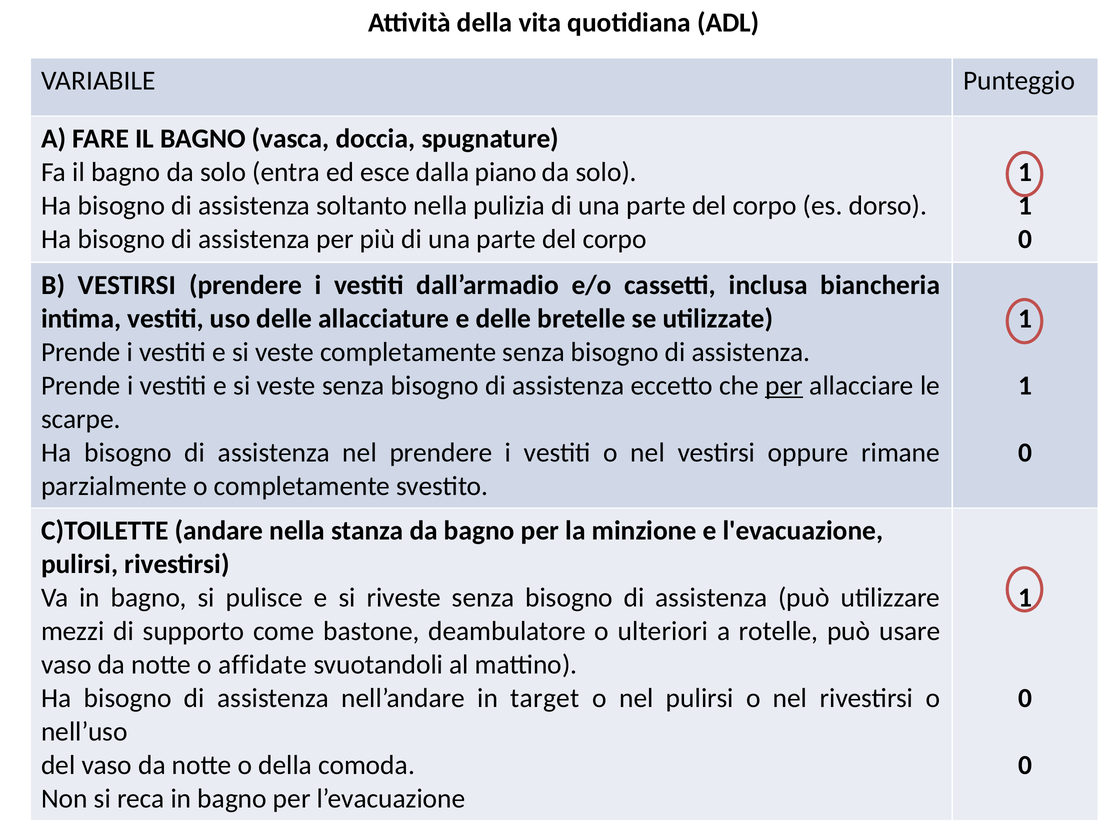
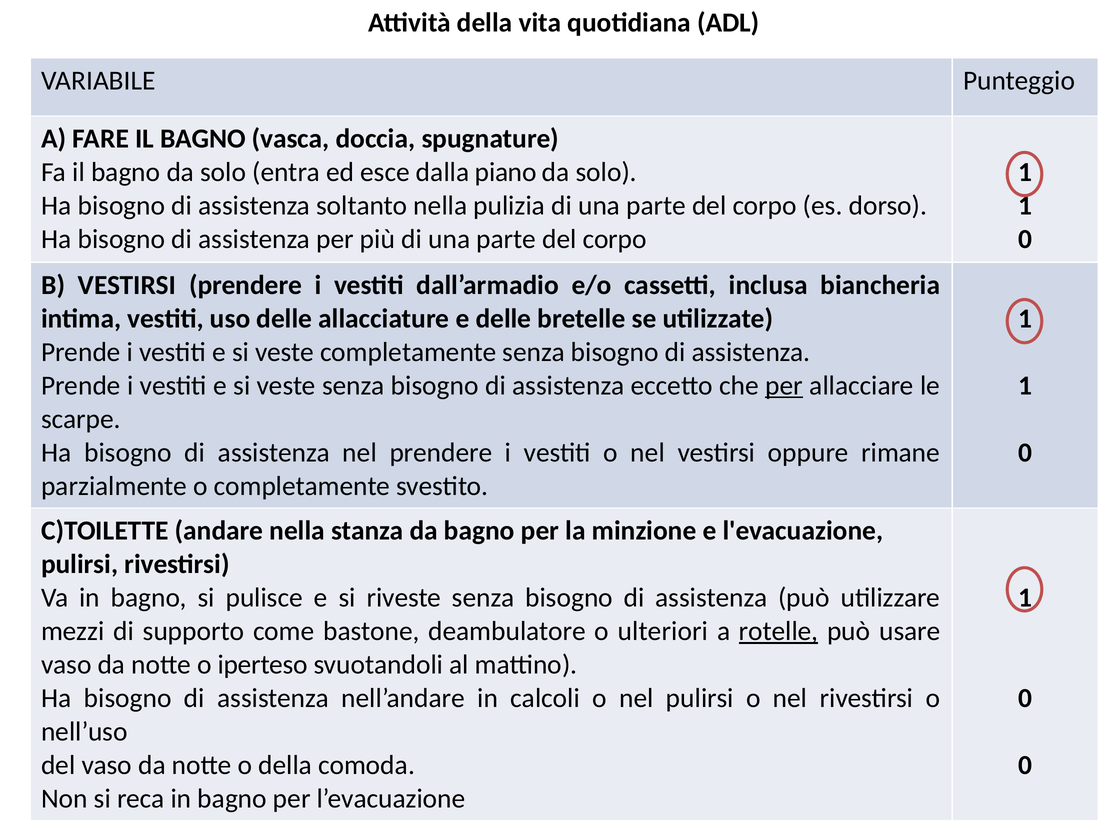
rotelle underline: none -> present
affidate: affidate -> iperteso
target: target -> calcoli
